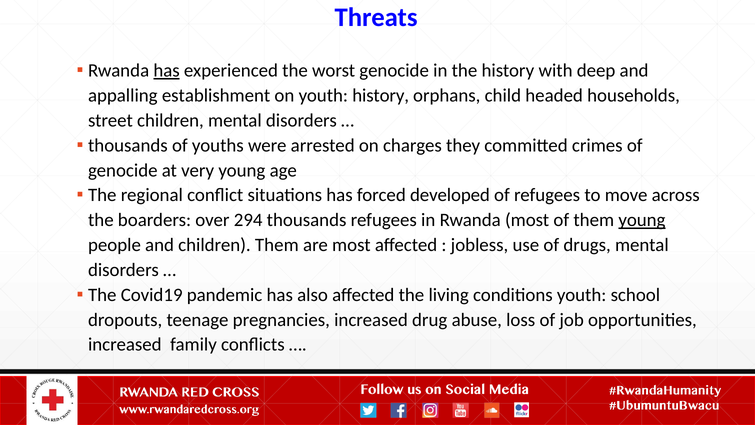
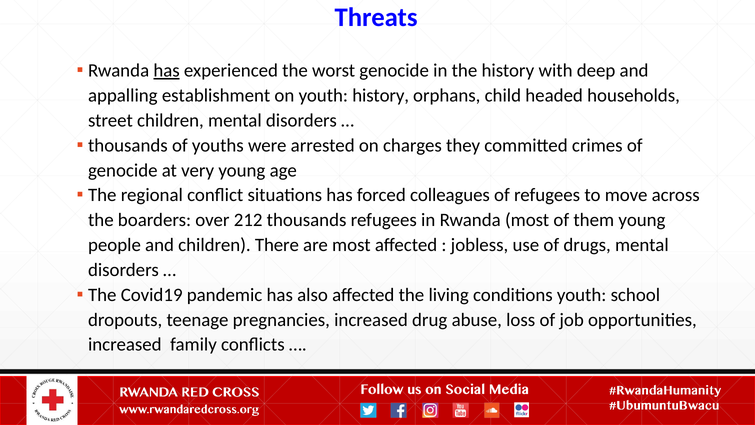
developed: developed -> colleagues
294: 294 -> 212
young at (642, 220) underline: present -> none
children Them: Them -> There
